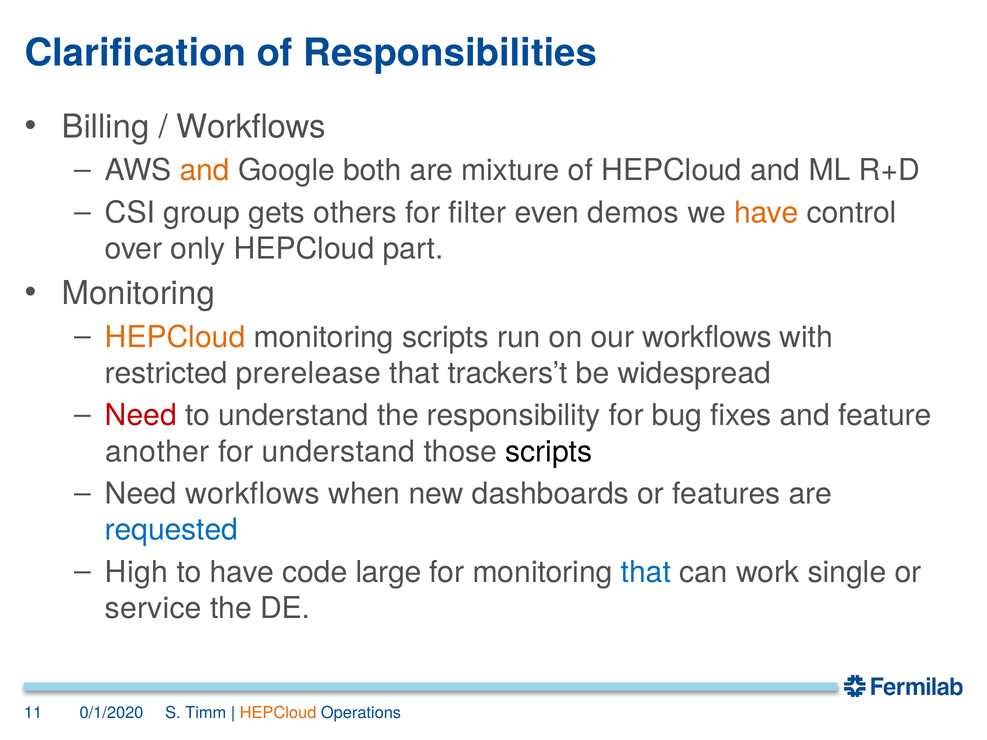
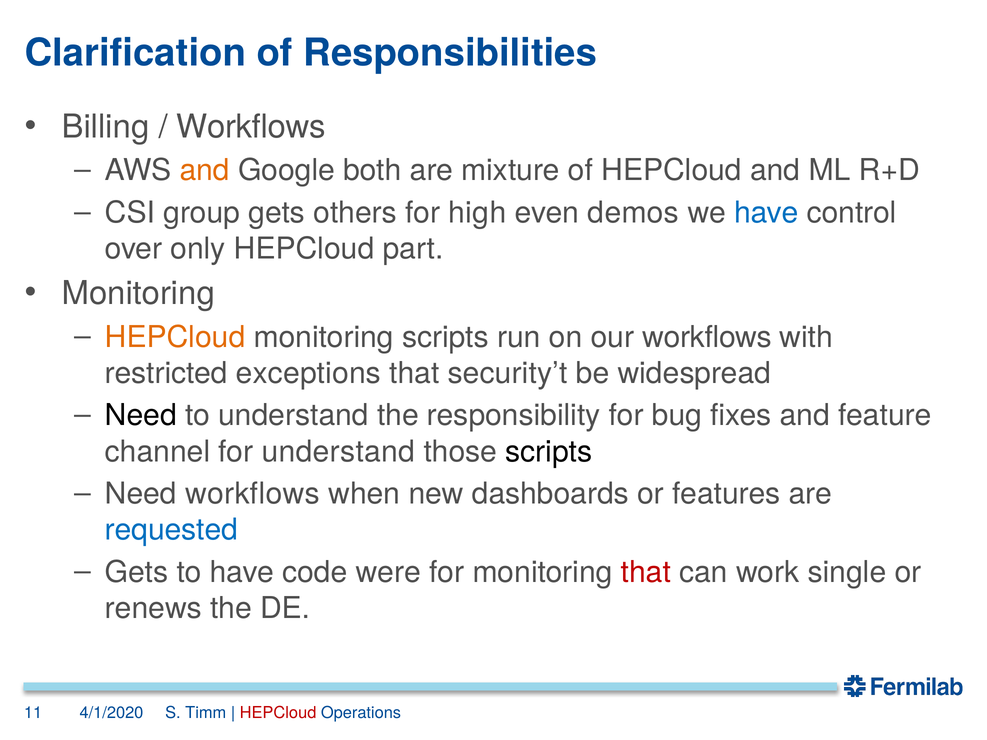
filter: filter -> high
have at (766, 213) colour: orange -> blue
prerelease: prerelease -> exceptions
trackers’t: trackers’t -> security’t
Need at (141, 416) colour: red -> black
another: another -> channel
High at (136, 572): High -> Gets
large: large -> were
that at (646, 572) colour: blue -> red
service: service -> renews
0/1/2020: 0/1/2020 -> 4/1/2020
HEPCloud at (278, 713) colour: orange -> red
